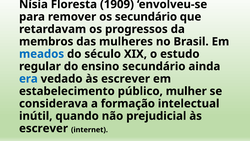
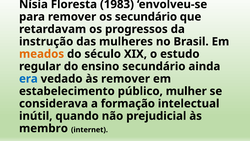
1909: 1909 -> 1983
membros: membros -> instrução
meados colour: blue -> orange
vedado às escrever: escrever -> remover
escrever at (44, 128): escrever -> membro
